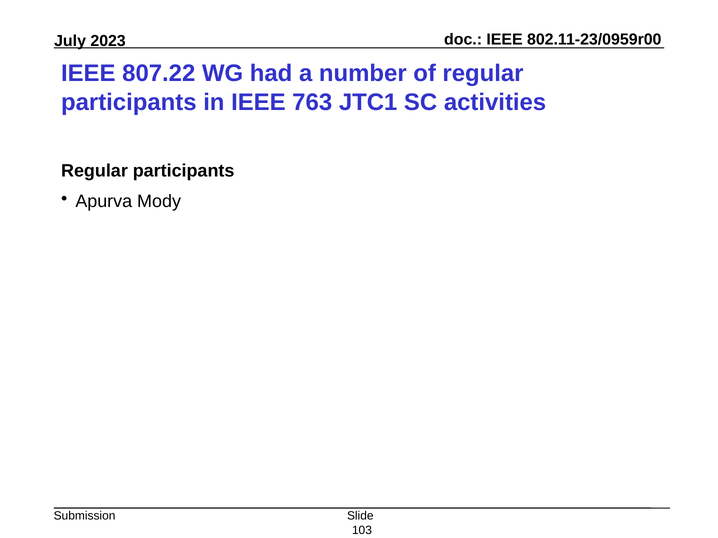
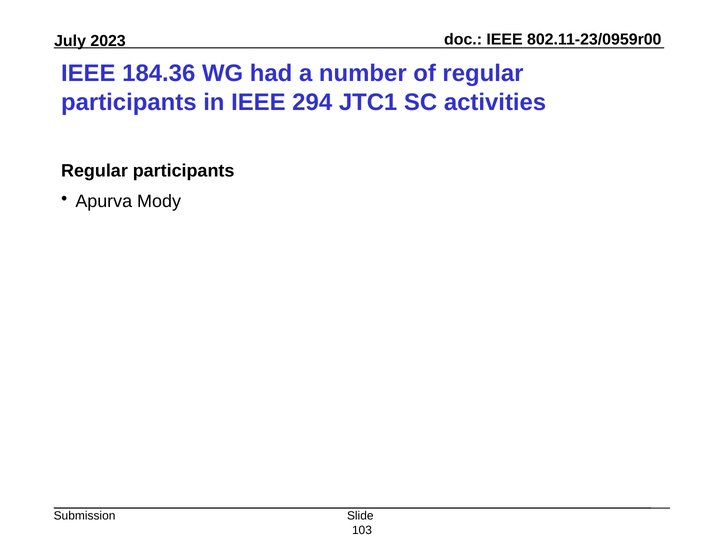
807.22: 807.22 -> 184.36
763: 763 -> 294
